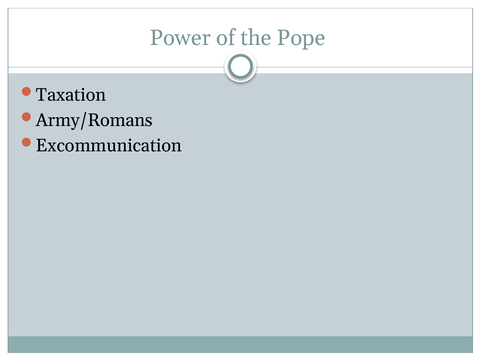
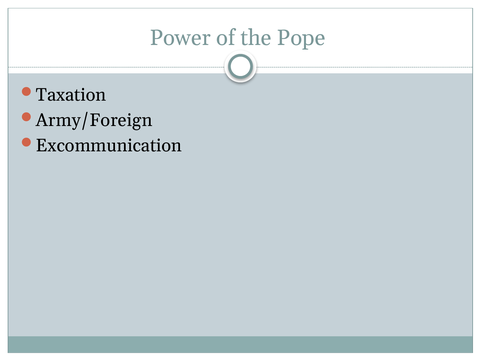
Army/Romans: Army/Romans -> Army/Foreign
